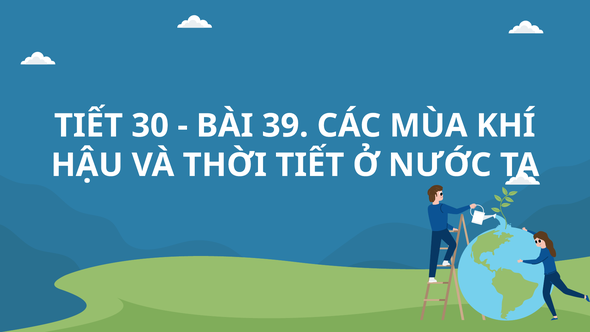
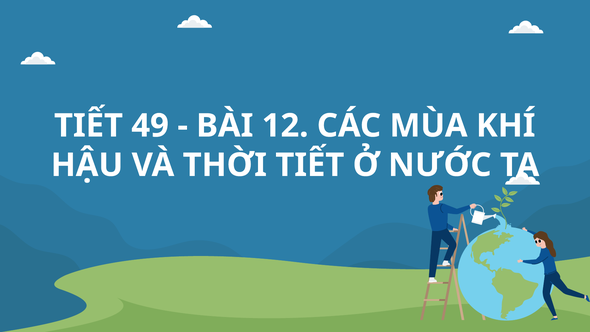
30: 30 -> 49
39: 39 -> 12
